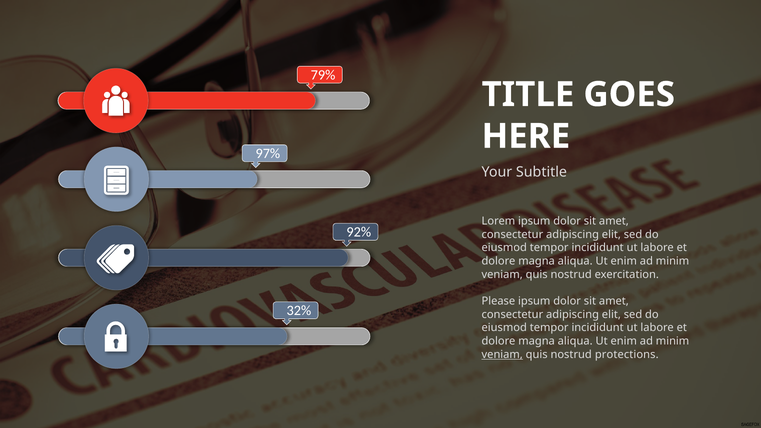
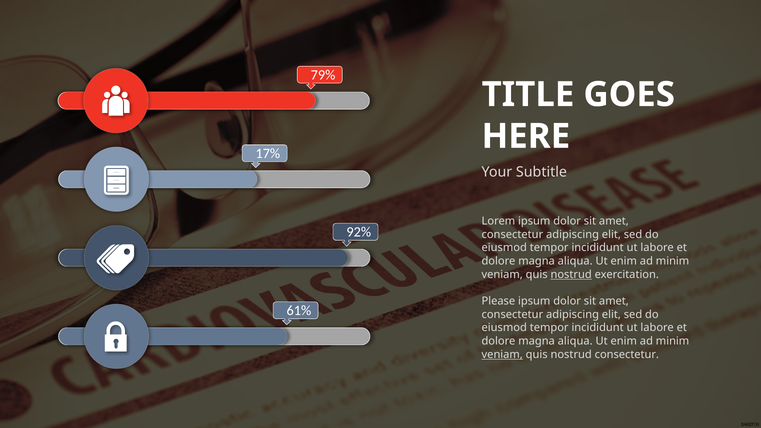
97%: 97% -> 17%
nostrud at (571, 274) underline: none -> present
32%: 32% -> 61%
nostrud protections: protections -> consectetur
